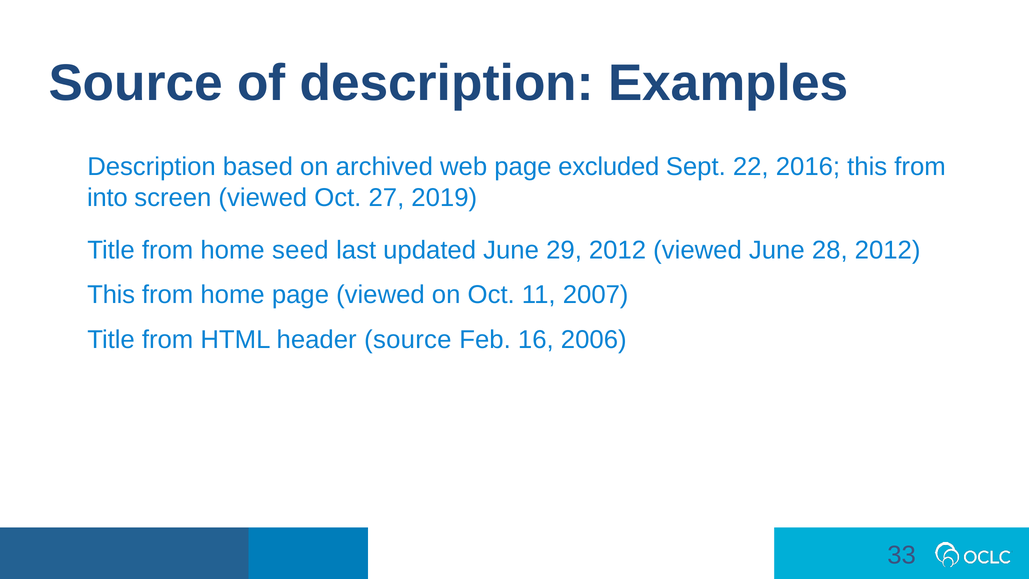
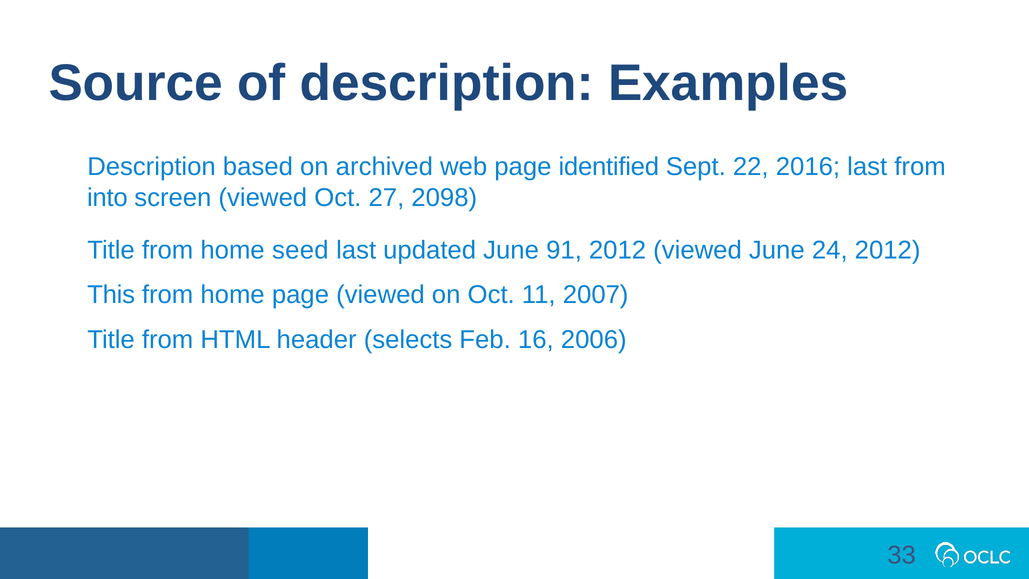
excluded: excluded -> identified
2016 this: this -> last
2019: 2019 -> 2098
29: 29 -> 91
28: 28 -> 24
header source: source -> selects
